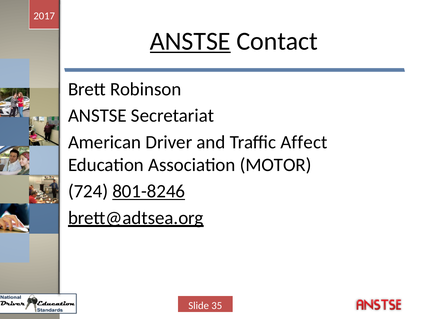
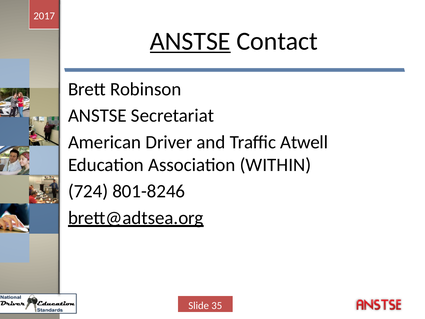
Affect: Affect -> Atwell
MOTOR: MOTOR -> WITHIN
801-8246 underline: present -> none
